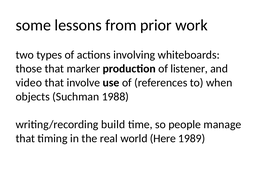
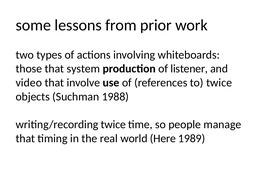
marker: marker -> system
to when: when -> twice
writing/recording build: build -> twice
